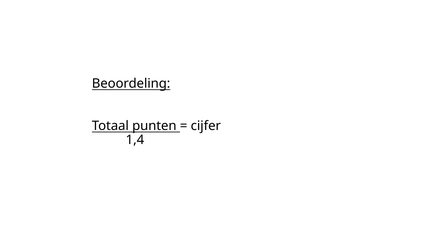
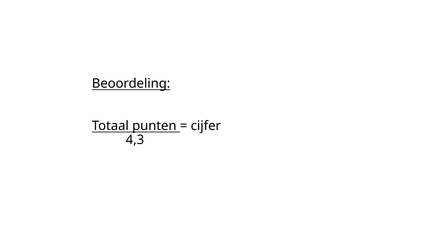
1,4: 1,4 -> 4,3
